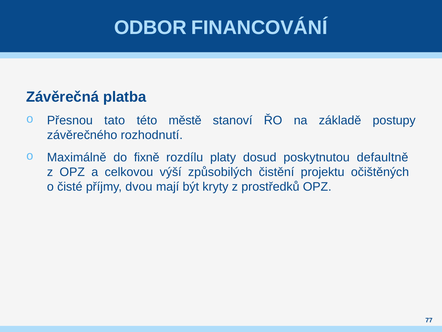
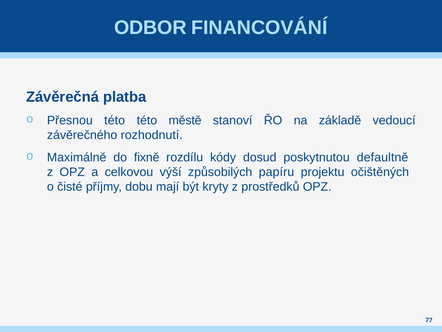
Přesnou tato: tato -> této
postupy: postupy -> vedoucí
platy: platy -> kódy
čistění: čistění -> papíru
dvou: dvou -> dobu
